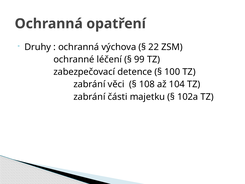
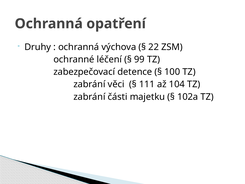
108: 108 -> 111
